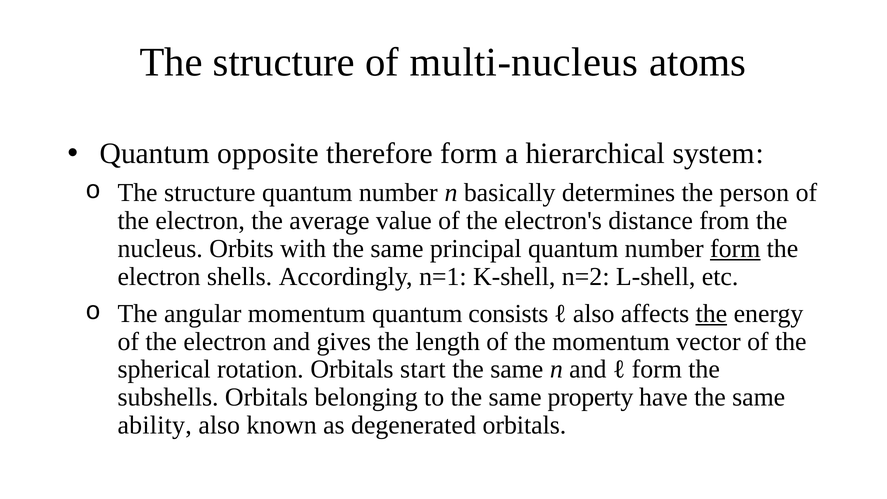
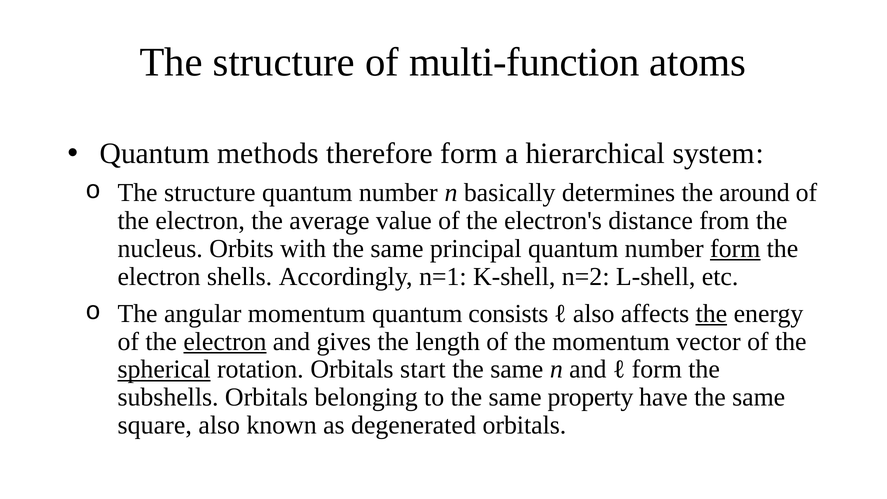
multi-nucleus: multi-nucleus -> multi-function
opposite: opposite -> methods
person: person -> around
electron at (225, 341) underline: none -> present
spherical underline: none -> present
ability: ability -> square
